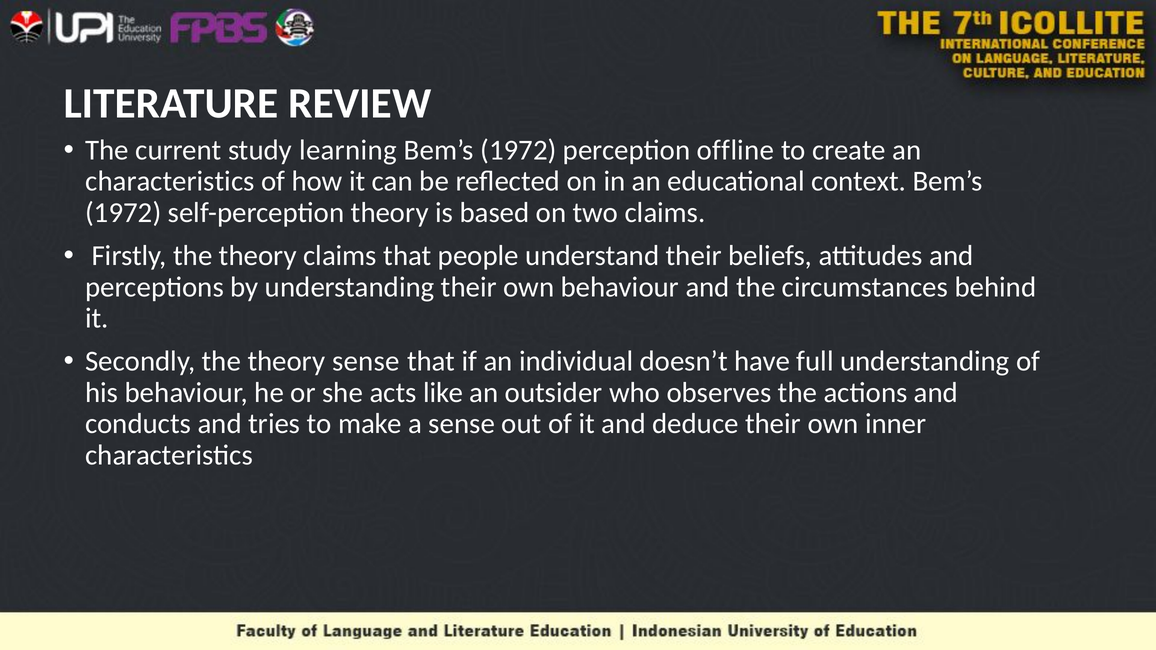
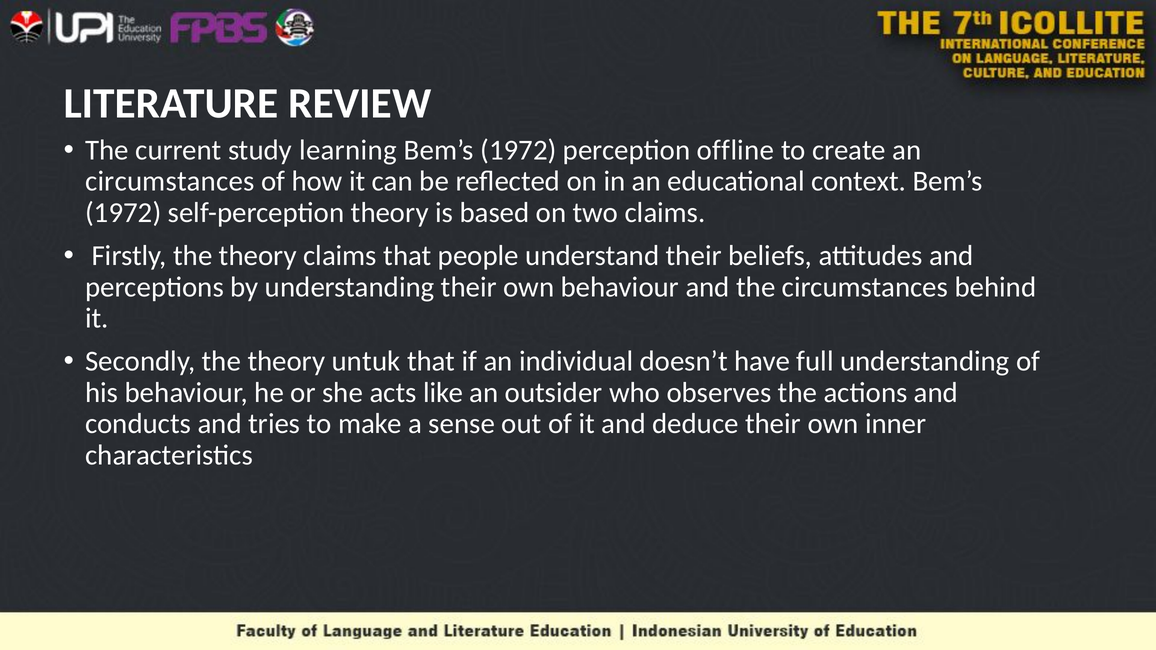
characteristics at (170, 182): characteristics -> circumstances
theory sense: sense -> untuk
